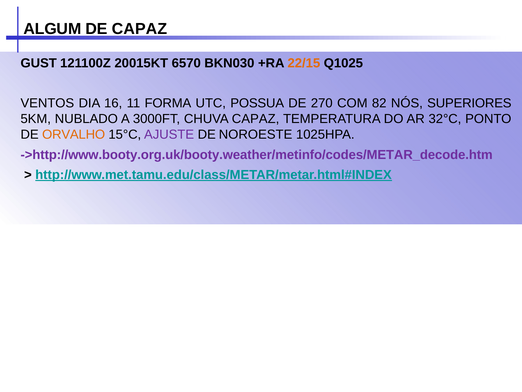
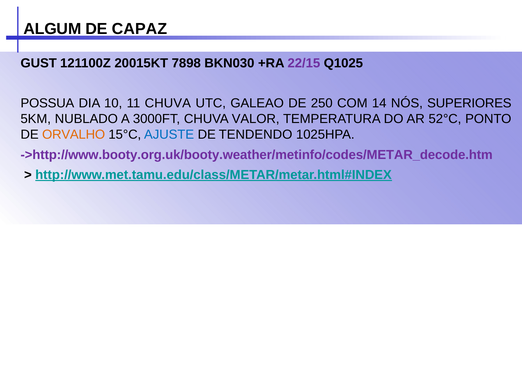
6570: 6570 -> 7898
22/15 colour: orange -> purple
VENTOS: VENTOS -> POSSUA
16: 16 -> 10
11 FORMA: FORMA -> CHUVA
POSSUA: POSSUA -> GALEAO
270: 270 -> 250
82: 82 -> 14
CHUVA CAPAZ: CAPAZ -> VALOR
32°C: 32°C -> 52°C
AJUSTE colour: purple -> blue
NOROESTE: NOROESTE -> TENDENDO
